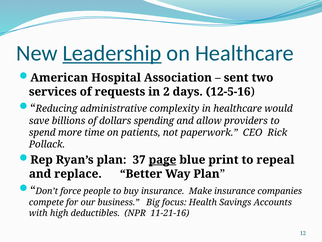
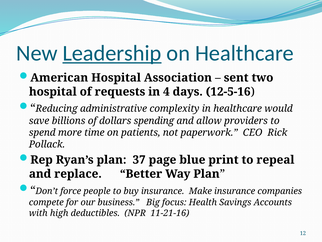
services at (53, 92): services -> hospital
2: 2 -> 4
page underline: present -> none
